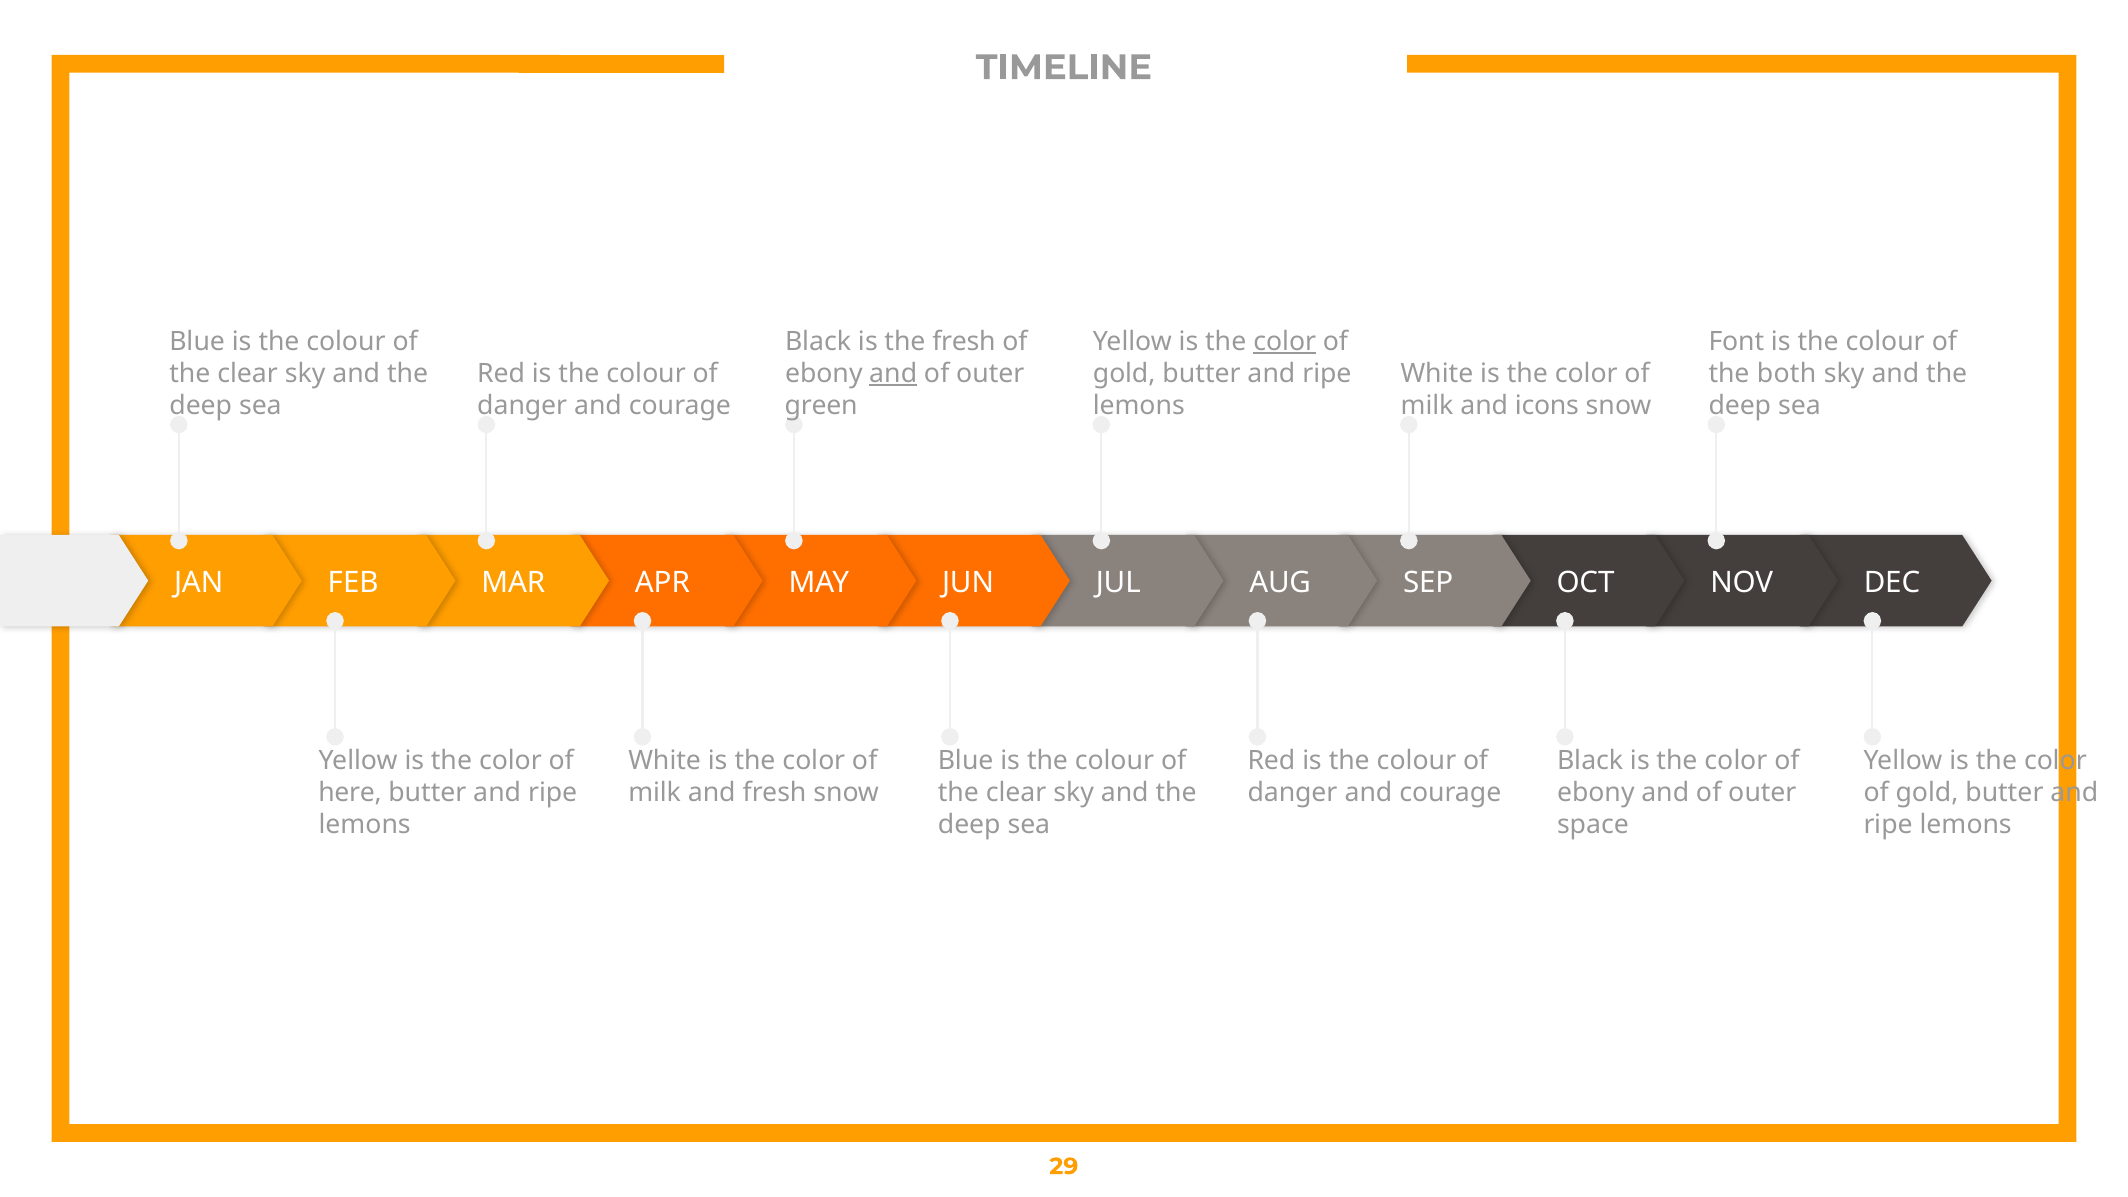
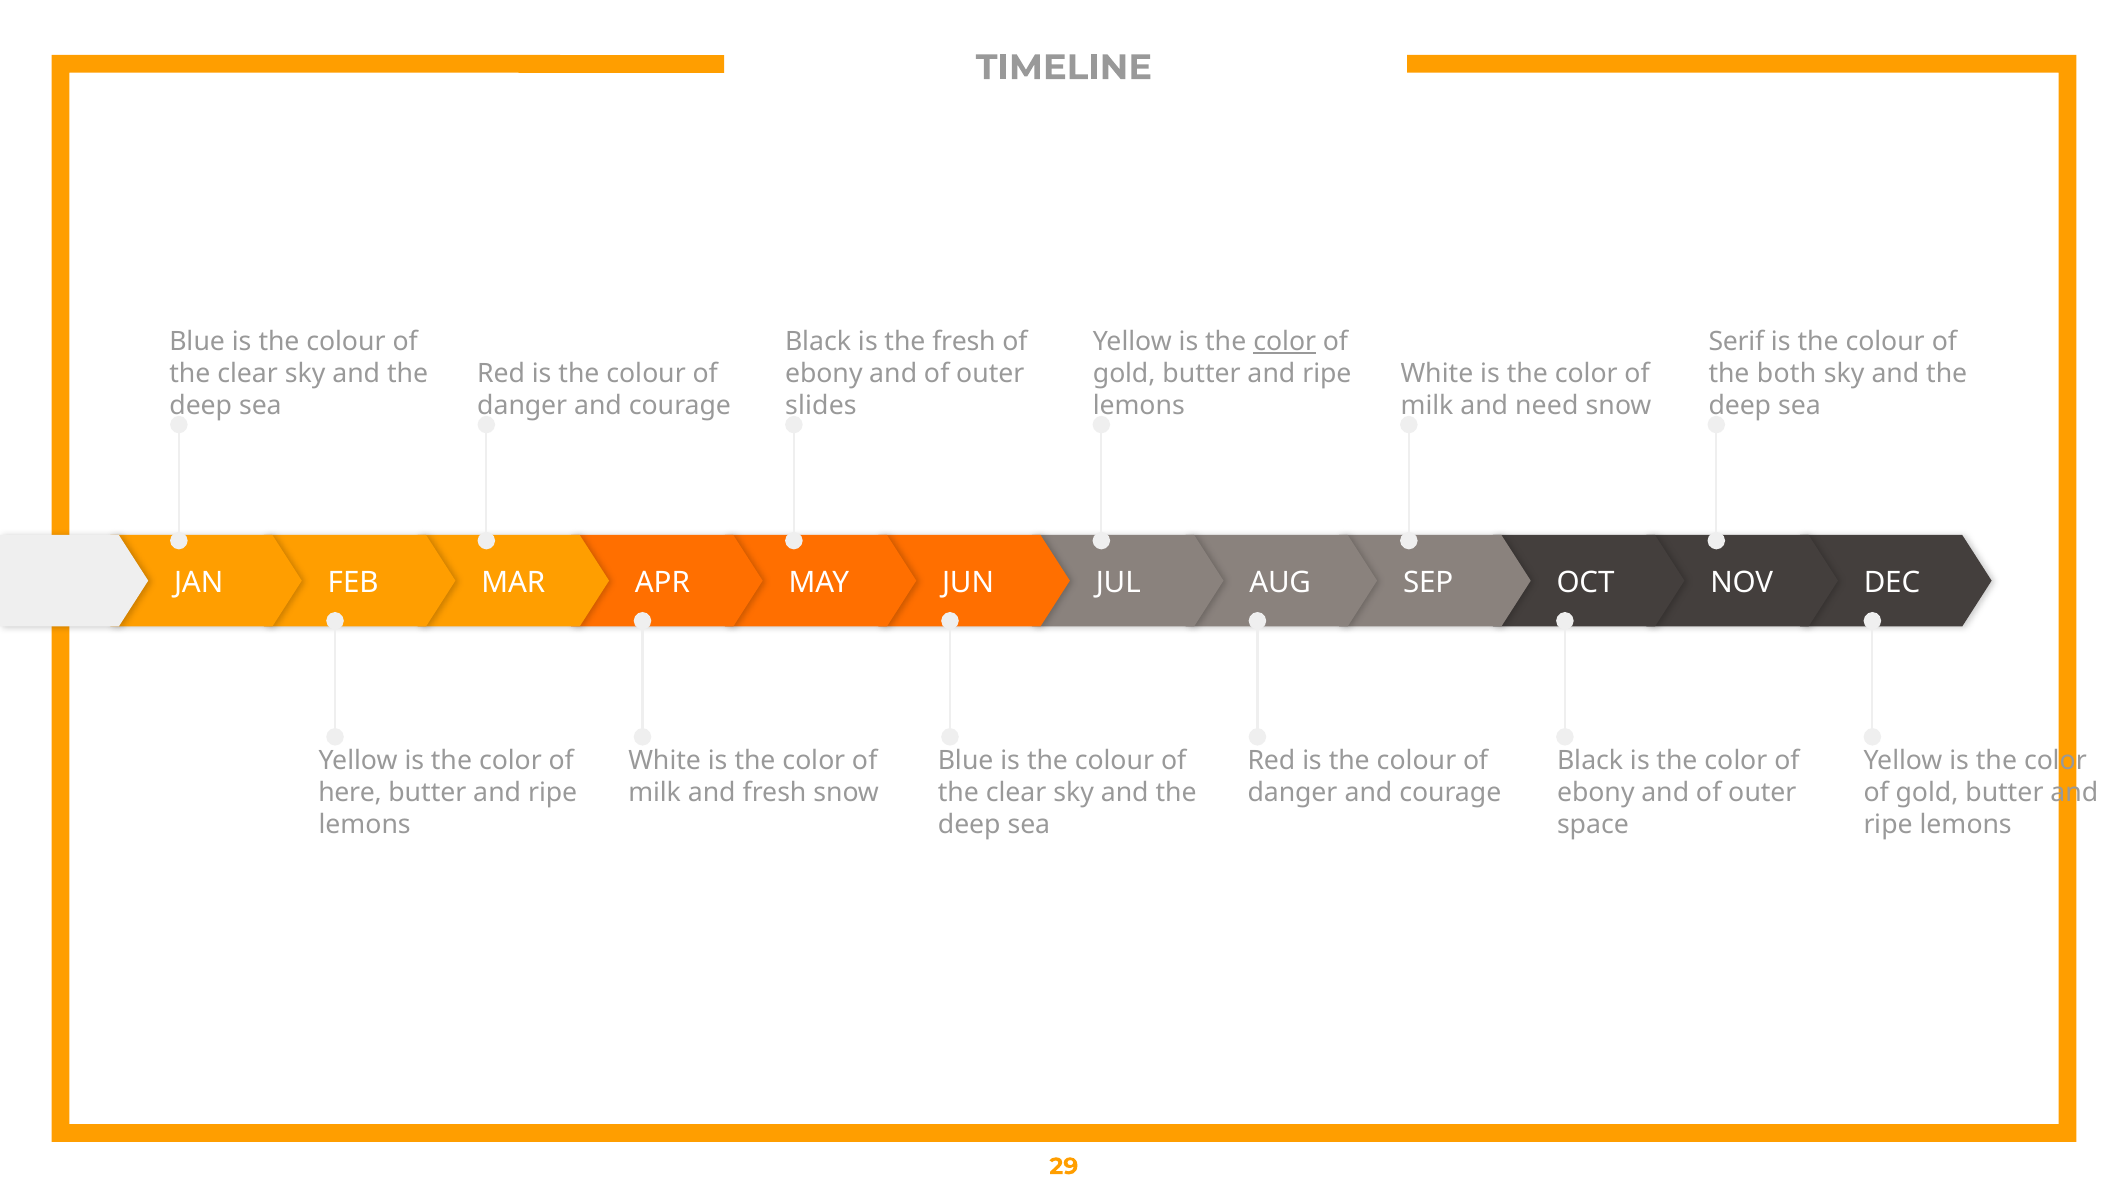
Font: Font -> Serif
and at (893, 373) underline: present -> none
green: green -> slides
icons: icons -> need
